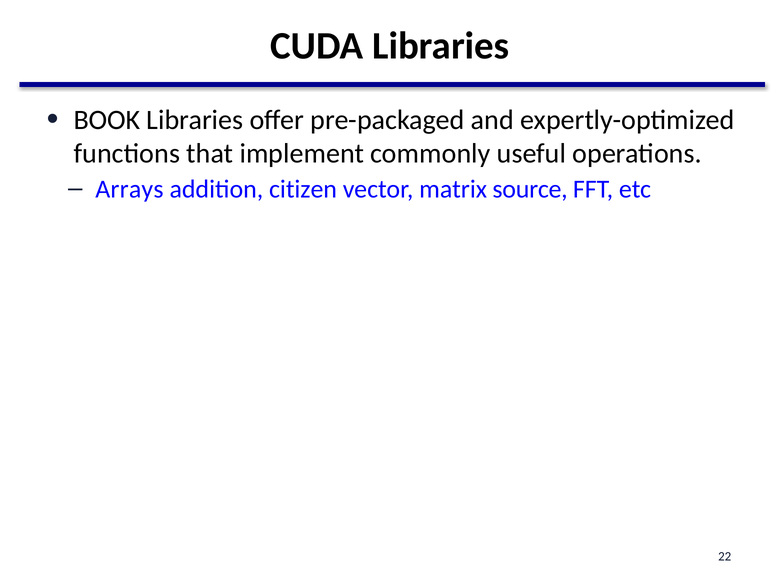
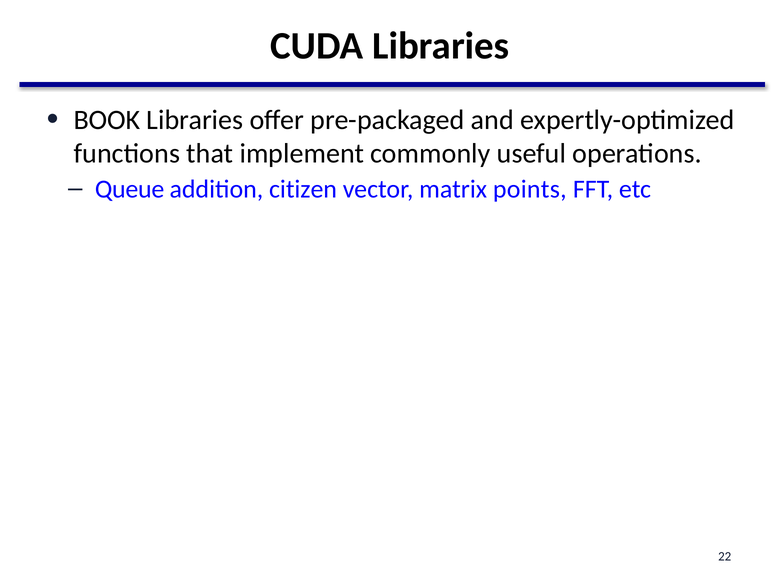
Arrays: Arrays -> Queue
source: source -> points
